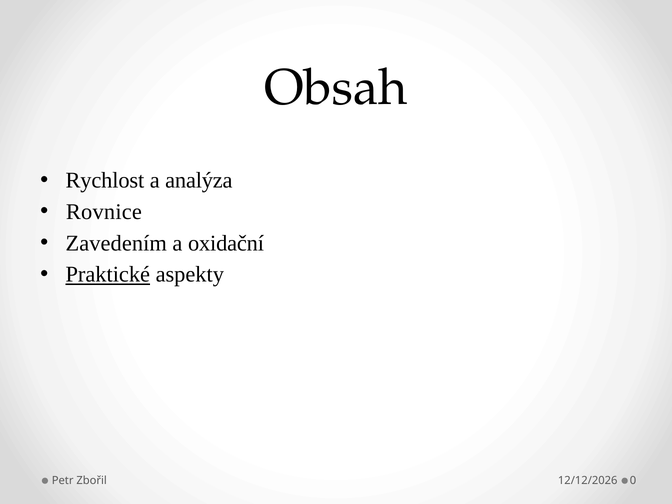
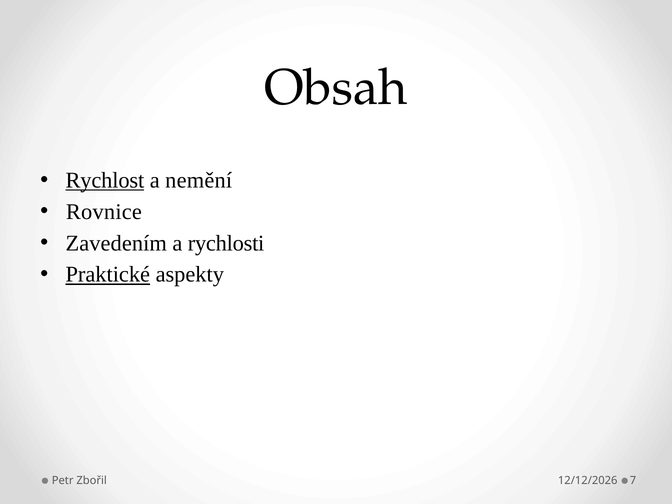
Rychlost underline: none -> present
analýza: analýza -> nemění
oxidační: oxidační -> rychlosti
0: 0 -> 7
